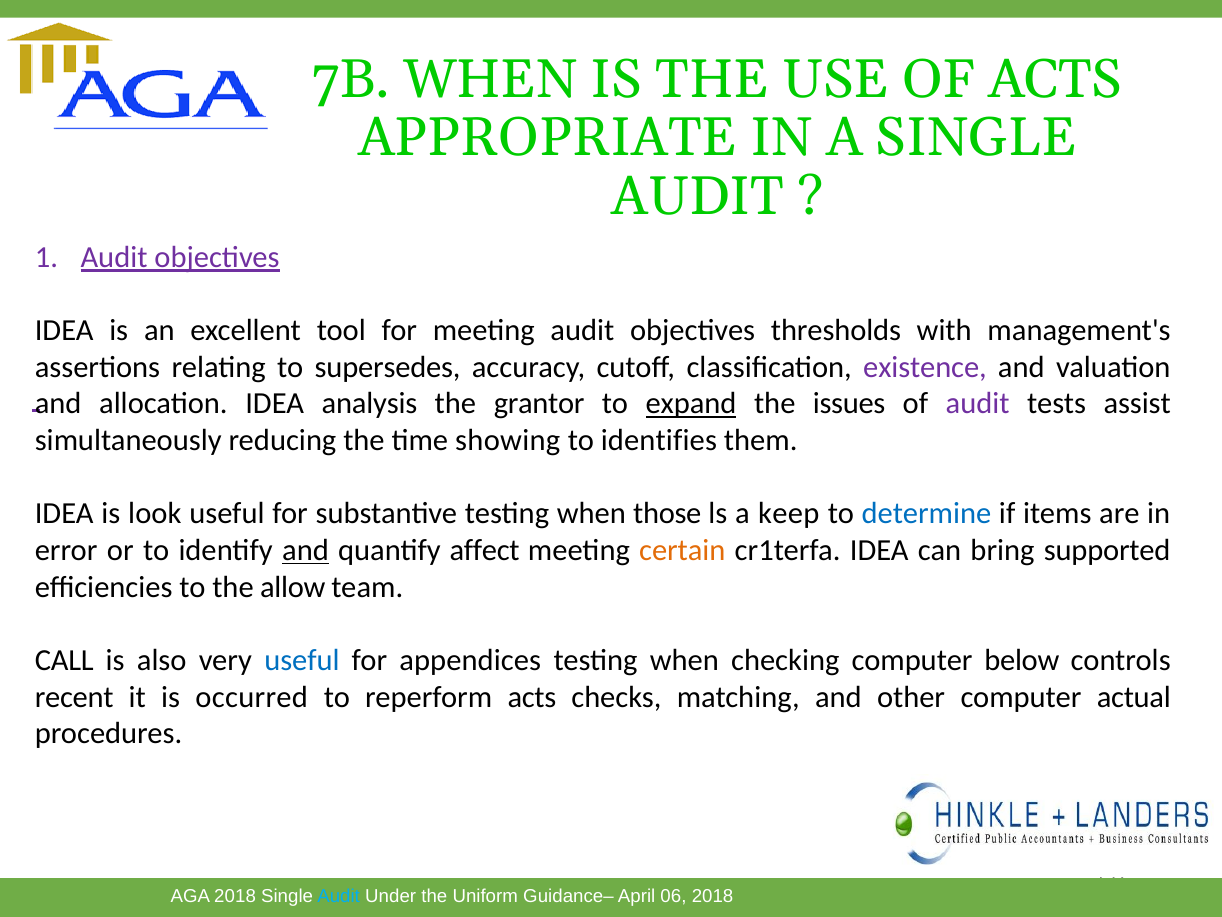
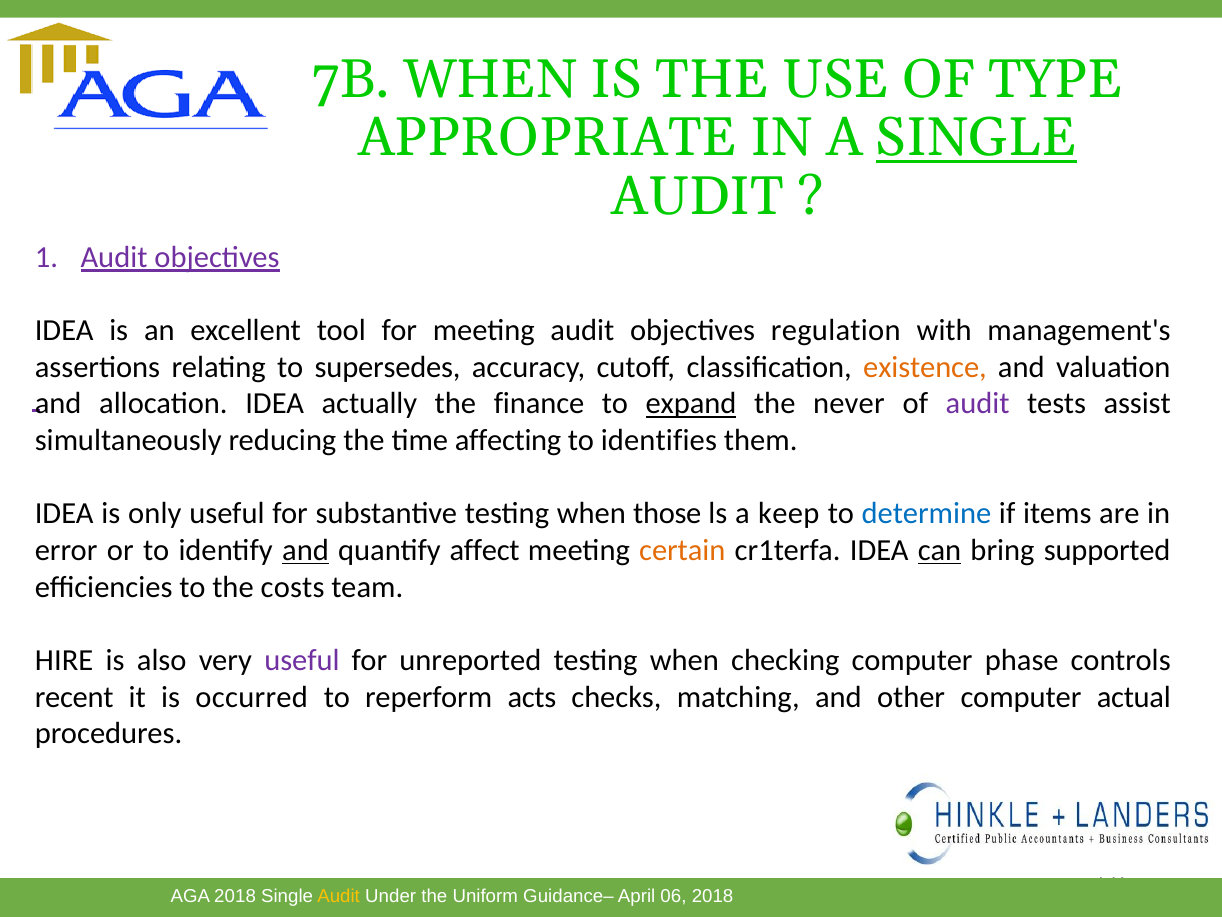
OF ACTS: ACTS -> TYPE
SINGLE at (976, 138) underline: none -> present
thresholds: thresholds -> regulation
existence colour: purple -> orange
analysis: analysis -> actually
grantor: grantor -> finance
issues: issues -> never
showing: showing -> affecting
look: look -> only
can underline: none -> present
allow: allow -> costs
CALL: CALL -> HIRE
useful at (302, 660) colour: blue -> purple
appendices: appendices -> unreported
below: below -> phase
Audit at (339, 896) colour: light blue -> yellow
